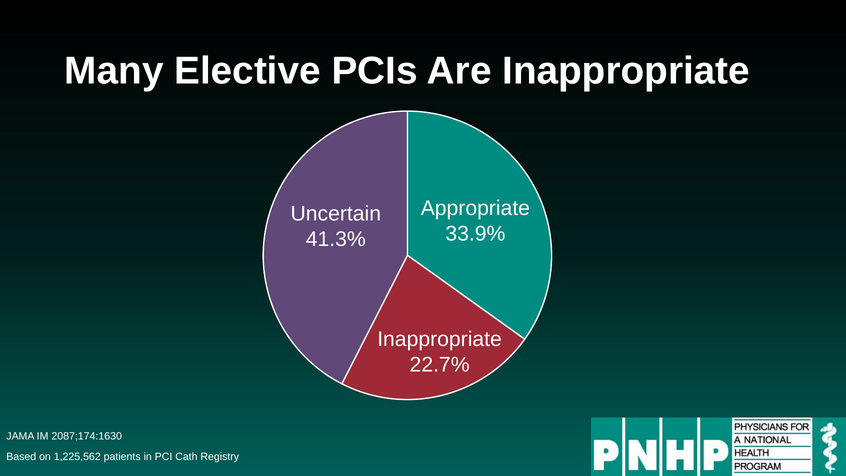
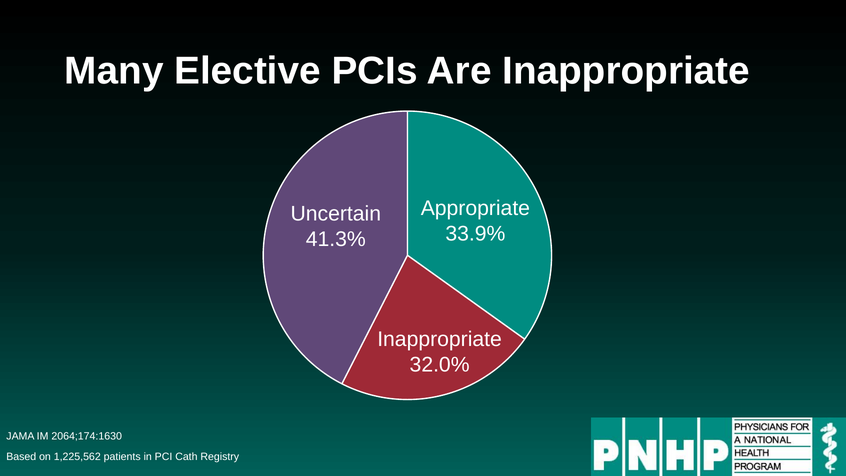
22.7%: 22.7% -> 32.0%
2087;174:1630: 2087;174:1630 -> 2064;174:1630
